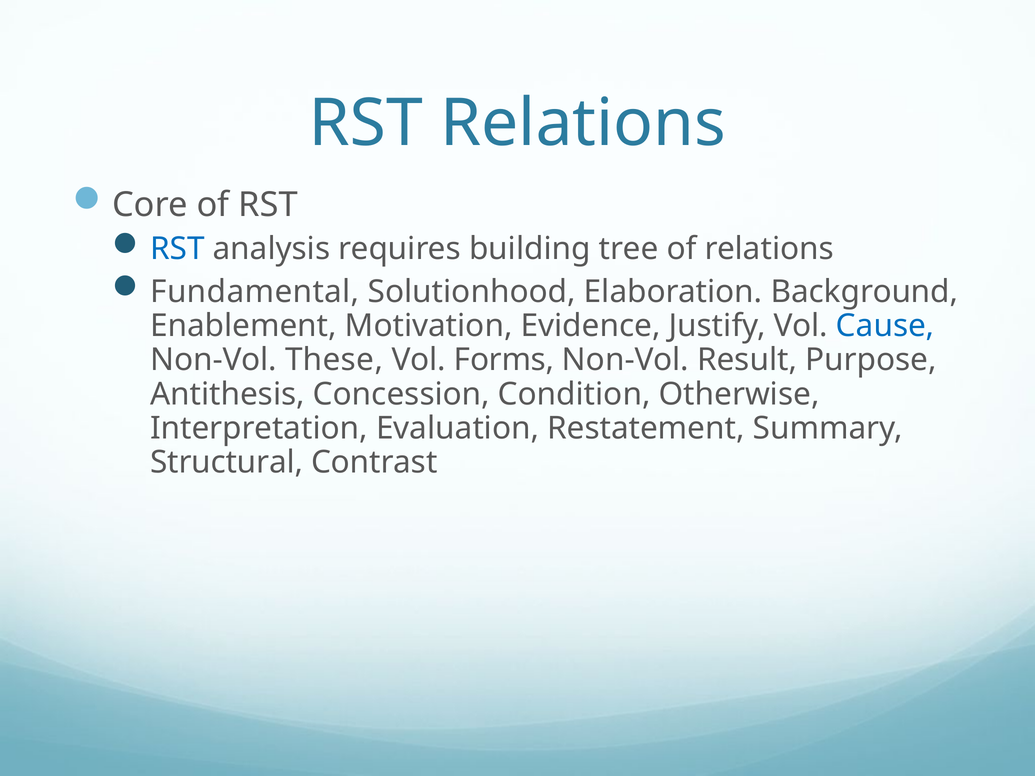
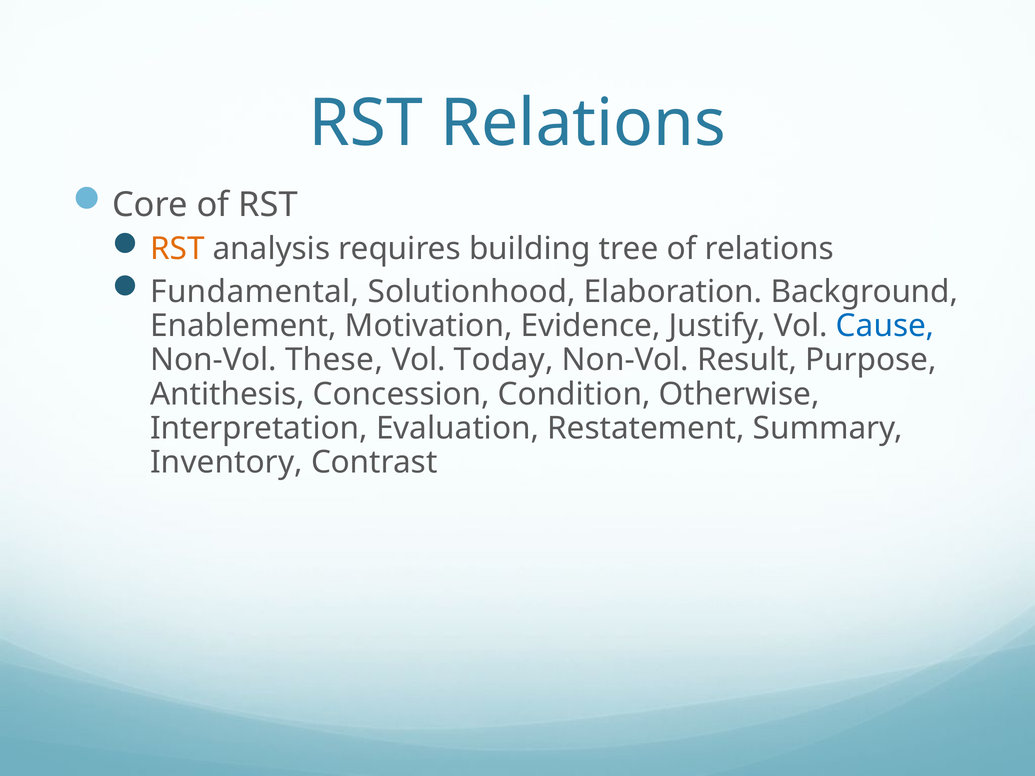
RST at (177, 249) colour: blue -> orange
Forms: Forms -> Today
Structural: Structural -> Inventory
